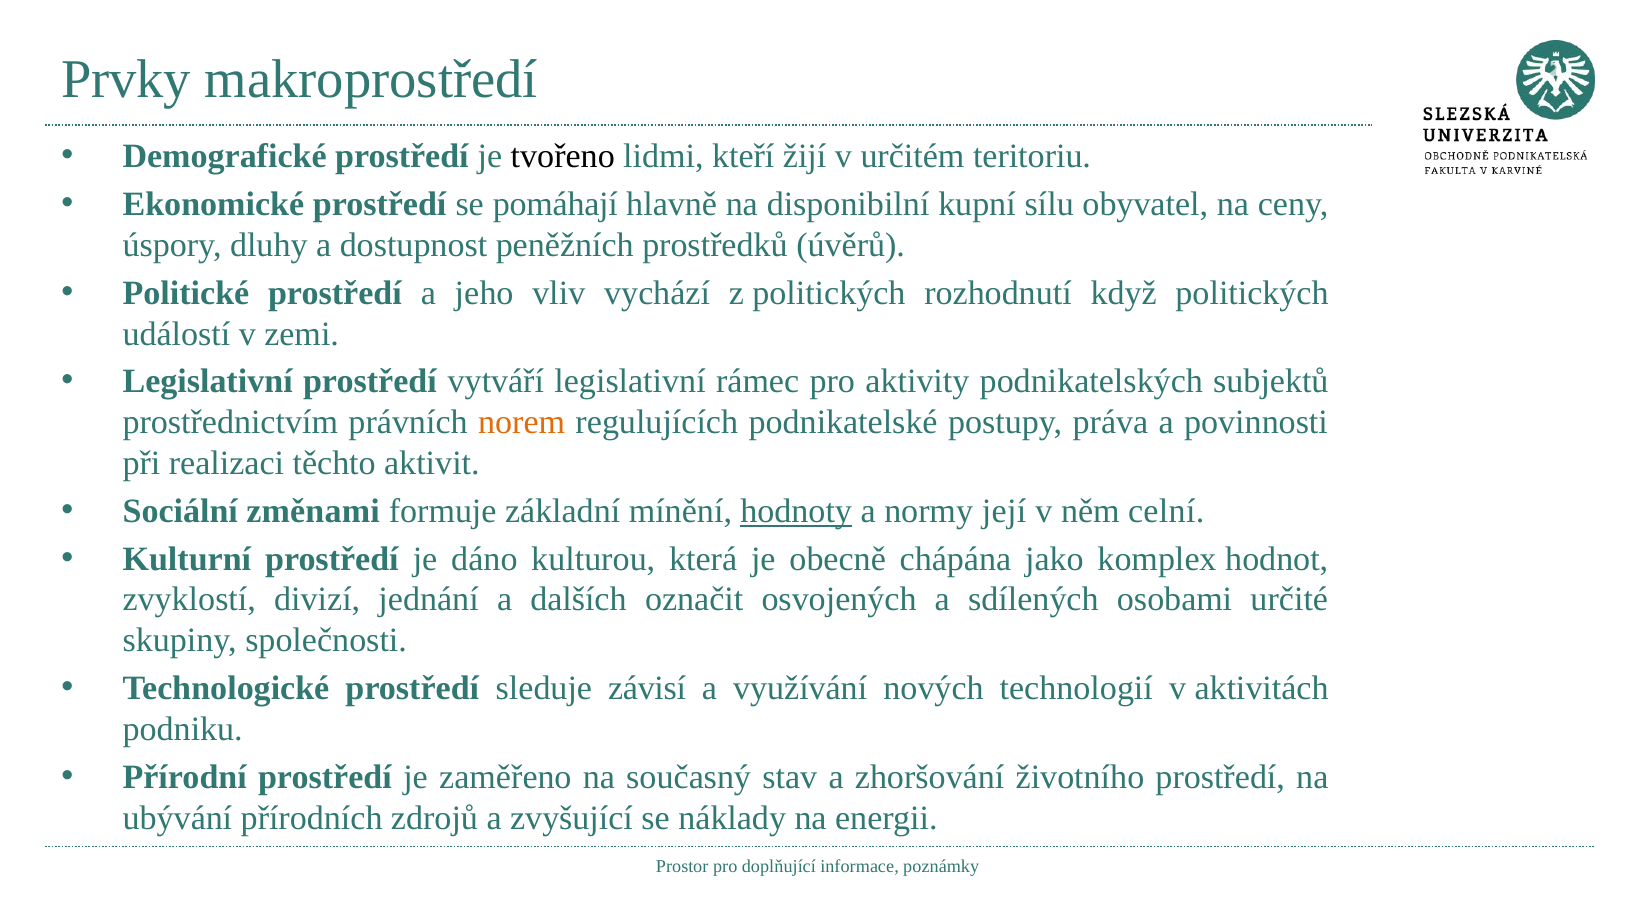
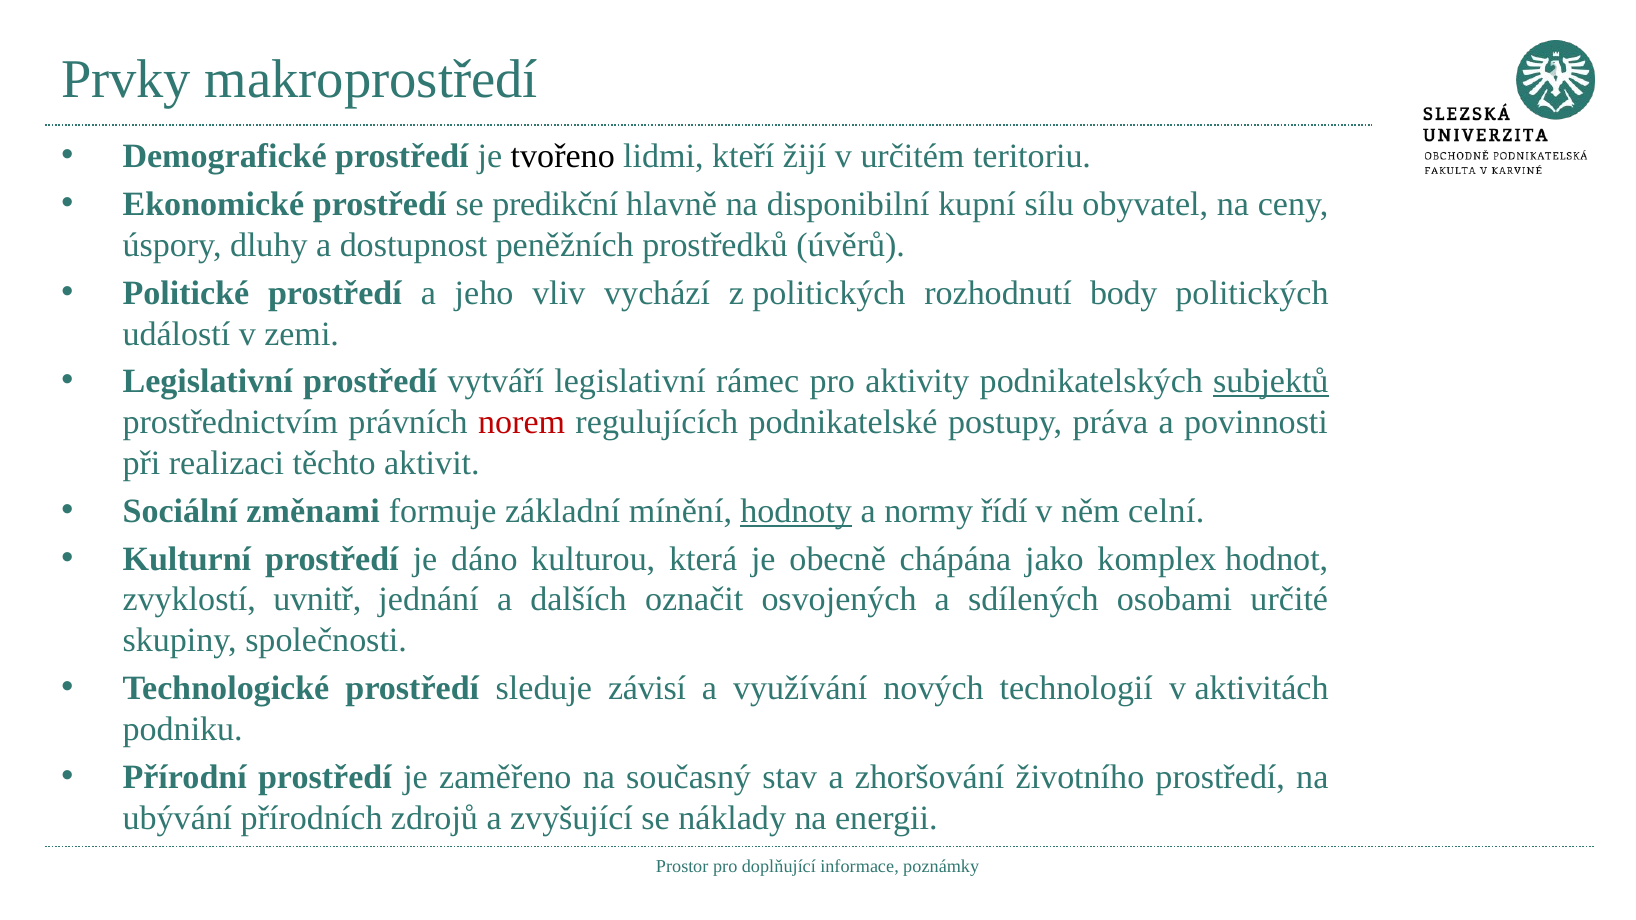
pomáhají: pomáhají -> predikční
když: když -> body
subjektů underline: none -> present
norem colour: orange -> red
její: její -> řídí
divizí: divizí -> uvnitř
